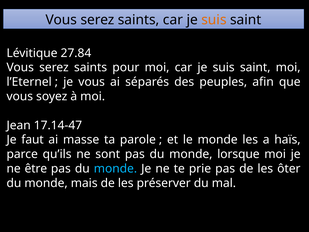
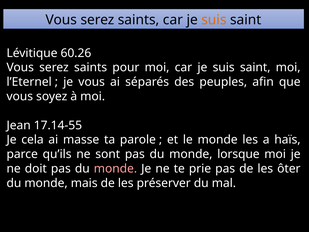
27.84: 27.84 -> 60.26
17.14-47: 17.14-47 -> 17.14-55
faut: faut -> cela
être: être -> doit
monde at (115, 168) colour: light blue -> pink
